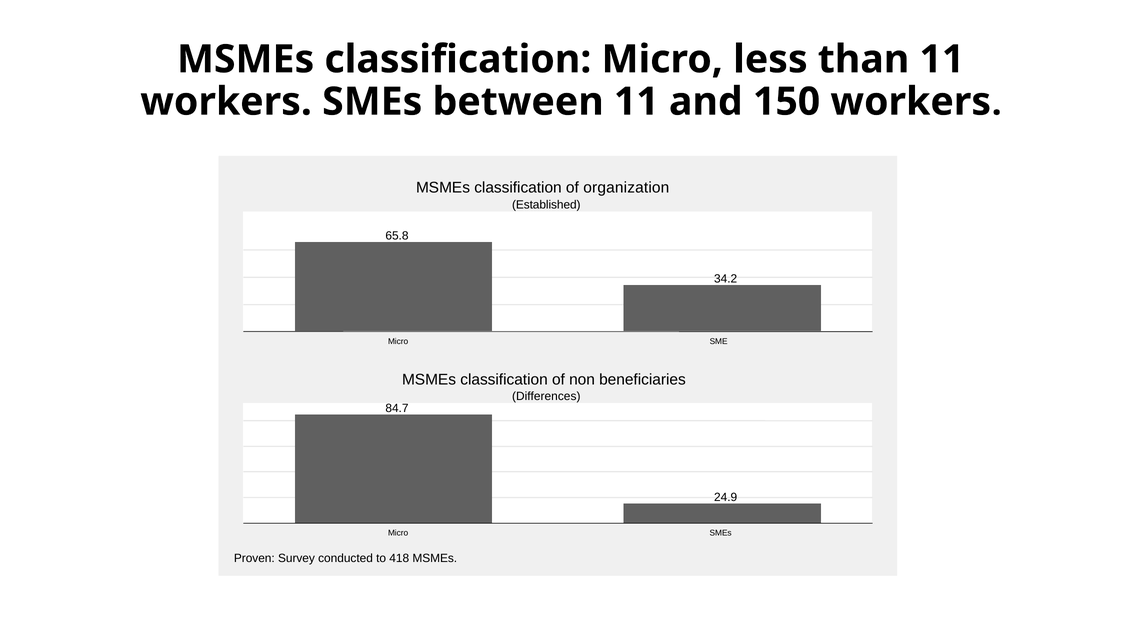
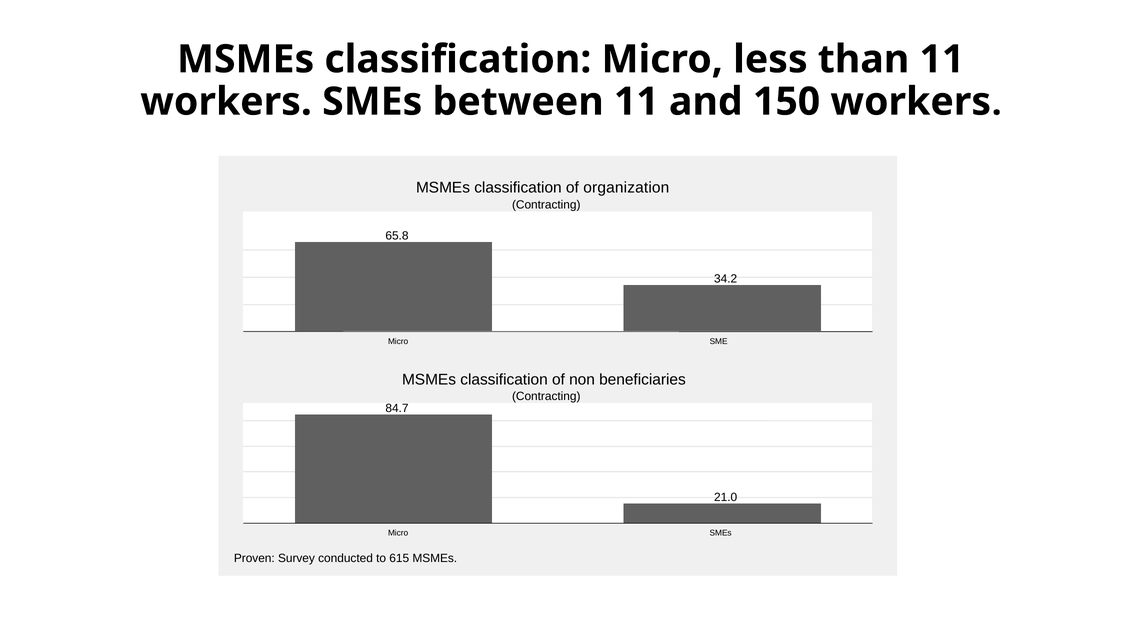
Established at (546, 205): Established -> Contracting
Differences at (546, 397): Differences -> Contracting
24.9: 24.9 -> 21.0
418: 418 -> 615
